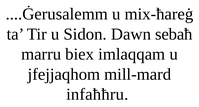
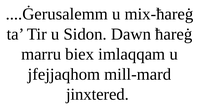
sebaħ: sebaħ -> ħareġ
infaħħru: infaħħru -> jinxtered
